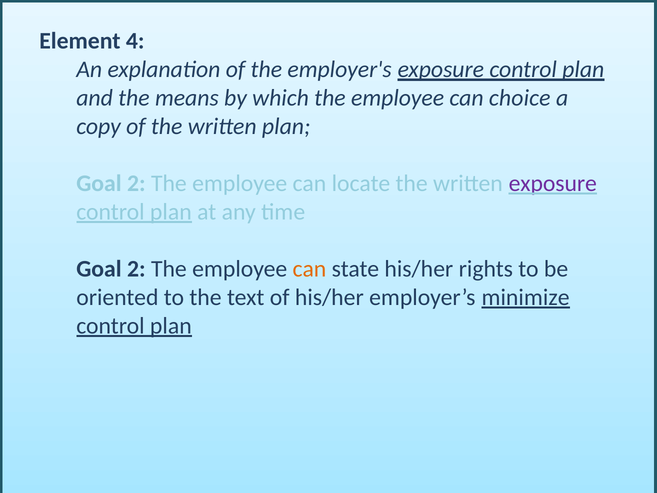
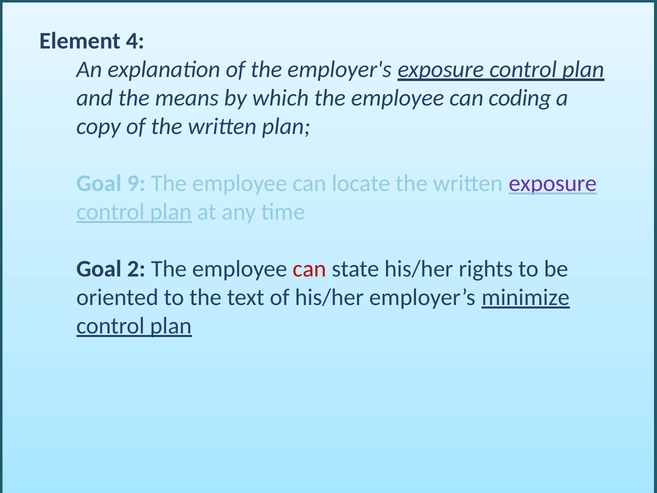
choice: choice -> coding
2 at (136, 183): 2 -> 9
can at (309, 269) colour: orange -> red
